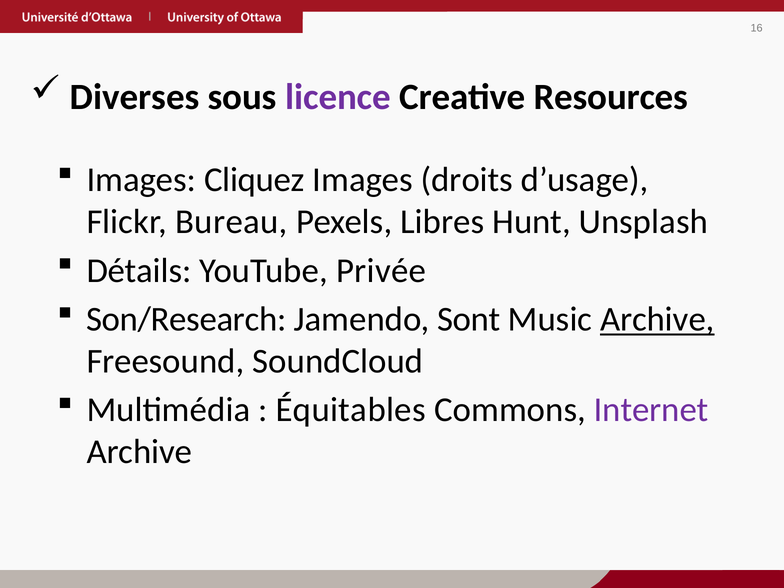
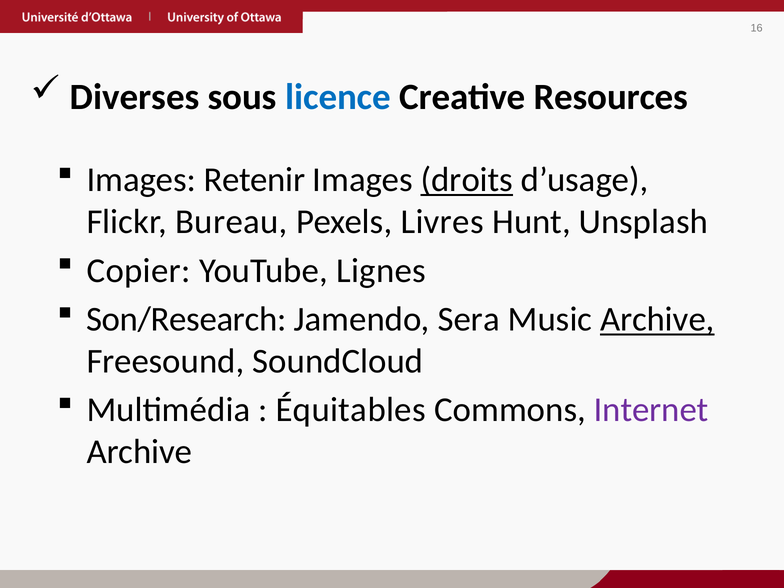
licence colour: purple -> blue
Cliquez: Cliquez -> Retenir
droits underline: none -> present
Libres: Libres -> Livres
Détails: Détails -> Copier
Privée: Privée -> Lignes
Sont: Sont -> Sera
